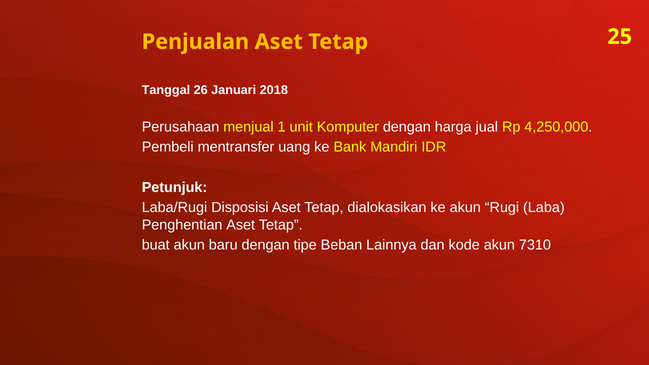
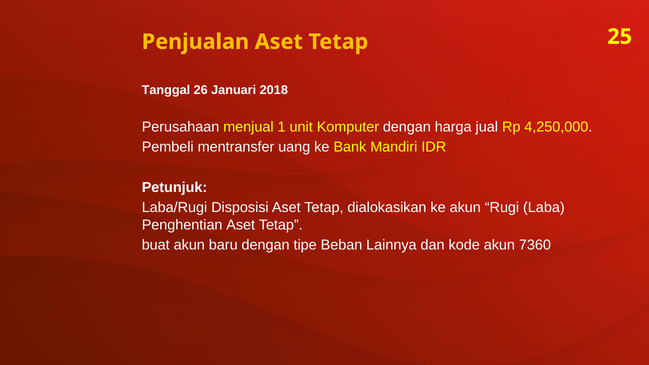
7310: 7310 -> 7360
